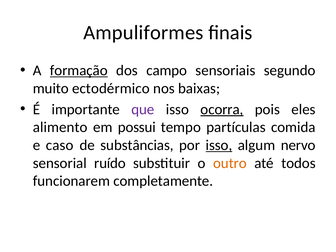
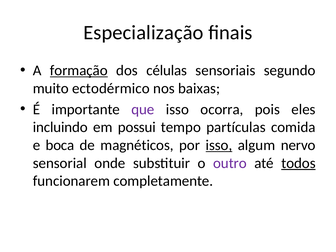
Ampuliformes: Ampuliformes -> Especialização
campo: campo -> células
ocorra underline: present -> none
alimento: alimento -> incluindo
caso: caso -> boca
substâncias: substâncias -> magnéticos
ruído: ruído -> onde
outro colour: orange -> purple
todos underline: none -> present
